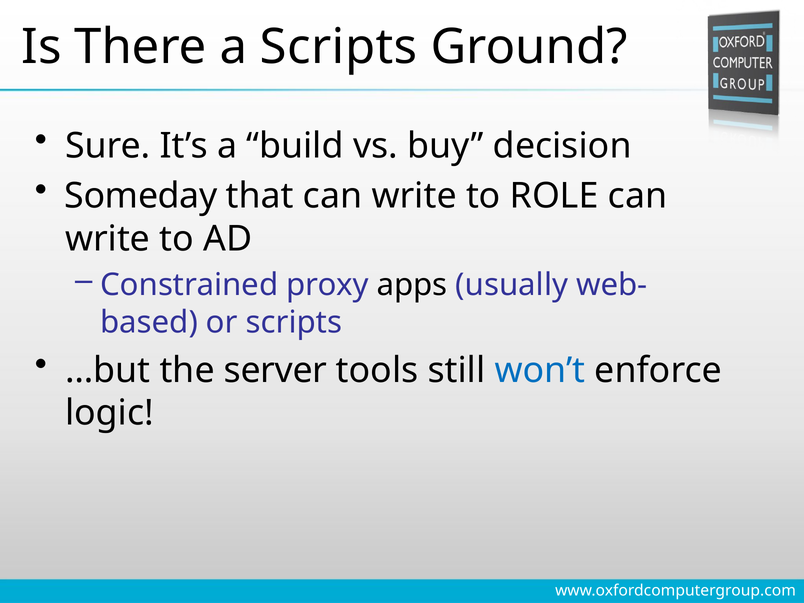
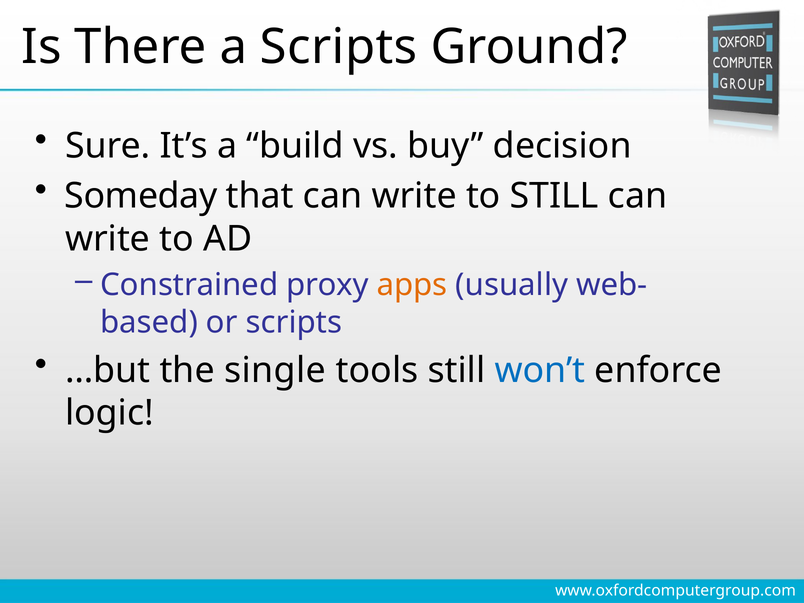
to ROLE: ROLE -> STILL
apps colour: black -> orange
server: server -> single
